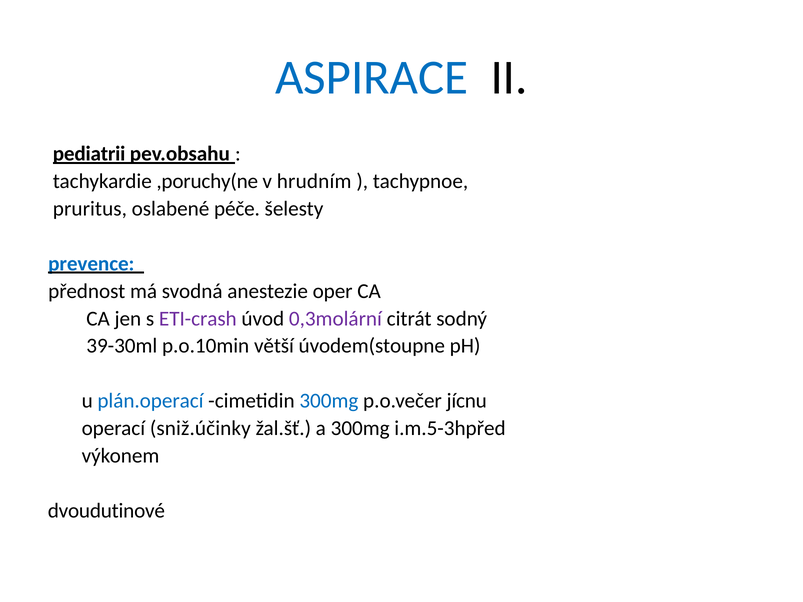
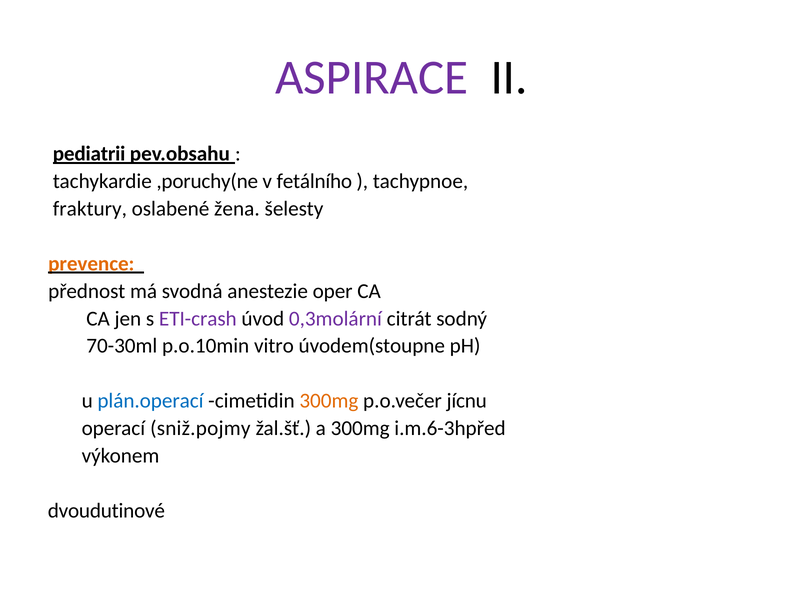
ASPIRACE colour: blue -> purple
hrudním: hrudním -> fetálního
pruritus: pruritus -> fraktury
péče: péče -> žena
prevence colour: blue -> orange
39-30ml: 39-30ml -> 70-30ml
větší: větší -> vitro
300mg at (329, 401) colour: blue -> orange
sniž.účinky: sniž.účinky -> sniž.pojmy
i.m.5-3hpřed: i.m.5-3hpřed -> i.m.6-3hpřed
